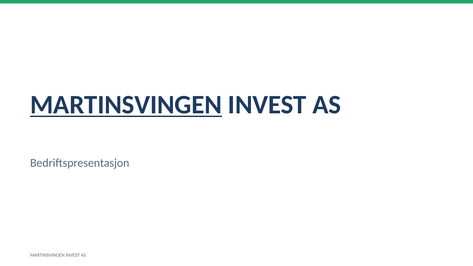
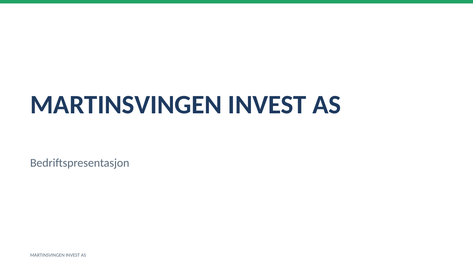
MARTINSVINGEN at (126, 105) underline: present -> none
